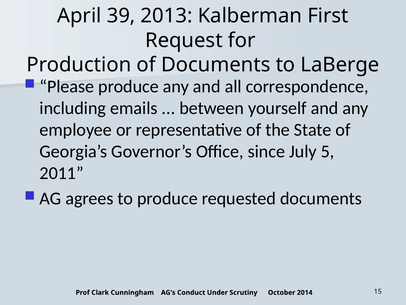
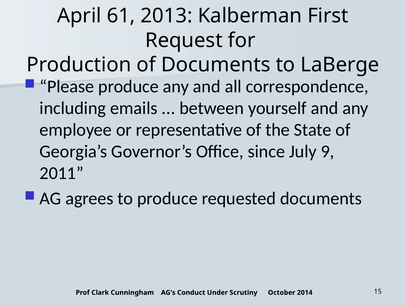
39: 39 -> 61
5: 5 -> 9
